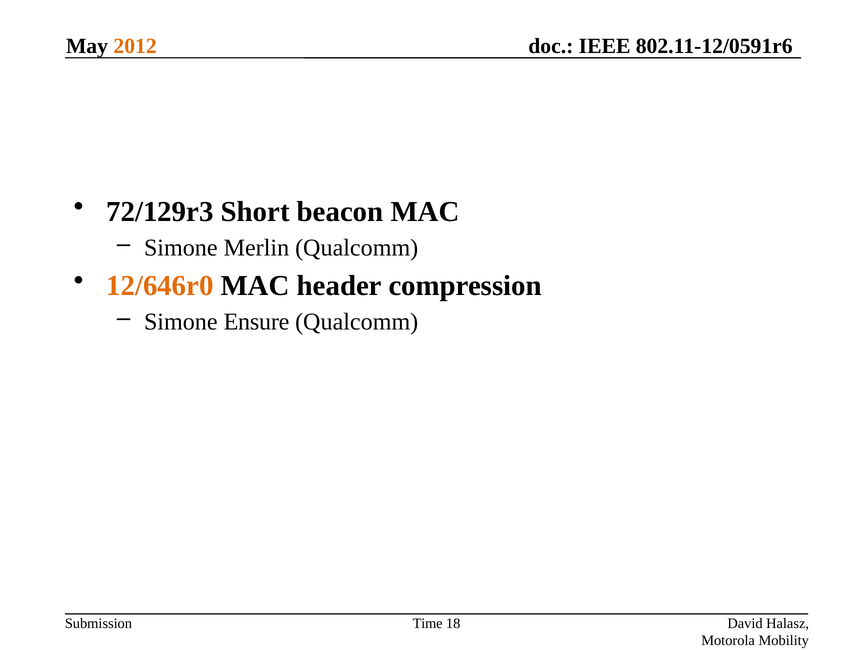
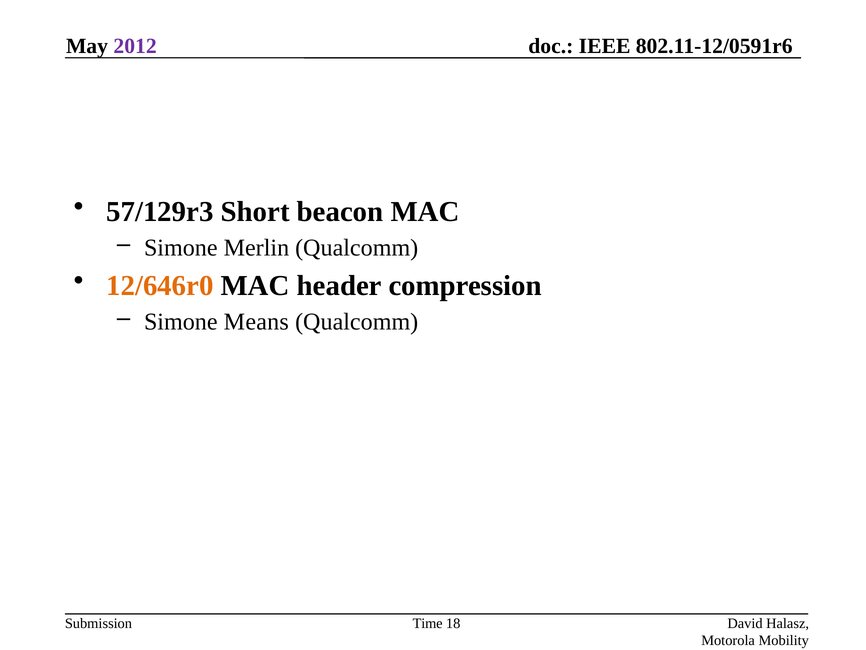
2012 colour: orange -> purple
72/129r3: 72/129r3 -> 57/129r3
Ensure: Ensure -> Means
